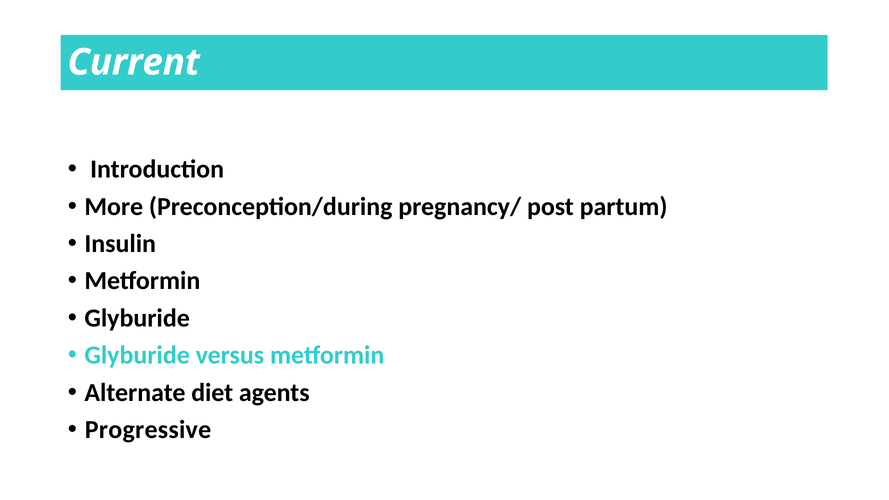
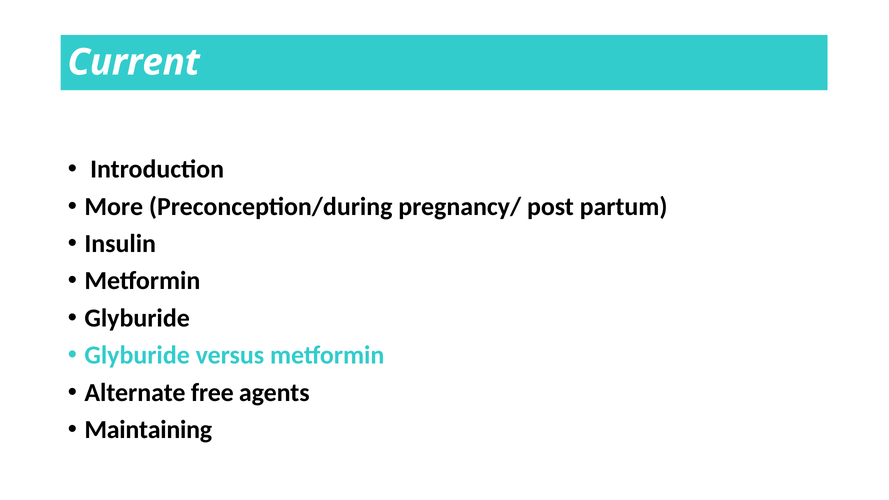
diet: diet -> free
Progressive: Progressive -> Maintaining
